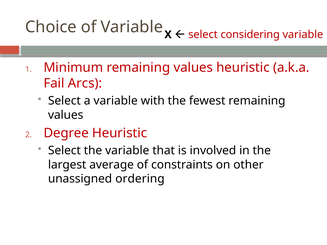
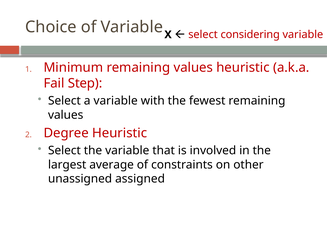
Arcs: Arcs -> Step
ordering: ordering -> assigned
